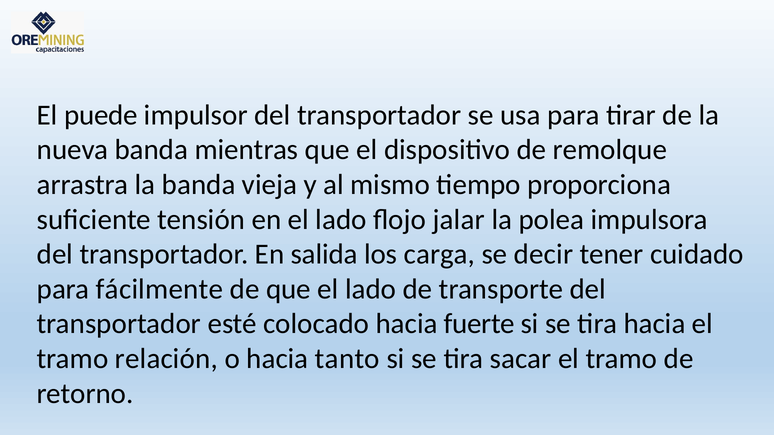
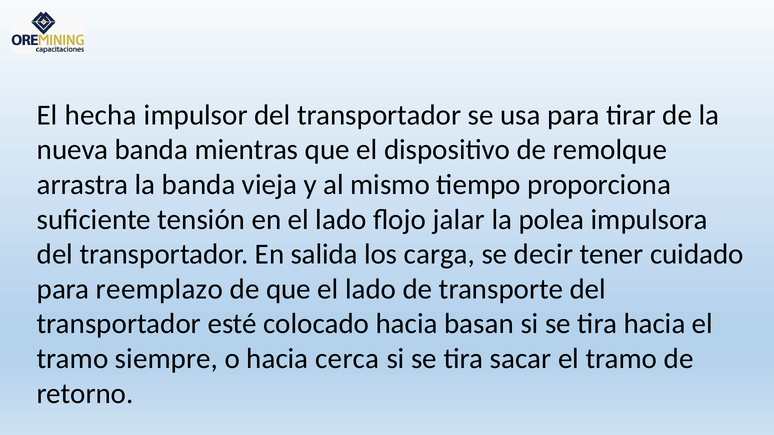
puede: puede -> hecha
fácilmente: fácilmente -> reemplazo
fuerte: fuerte -> basan
relación: relación -> siempre
tanto: tanto -> cerca
